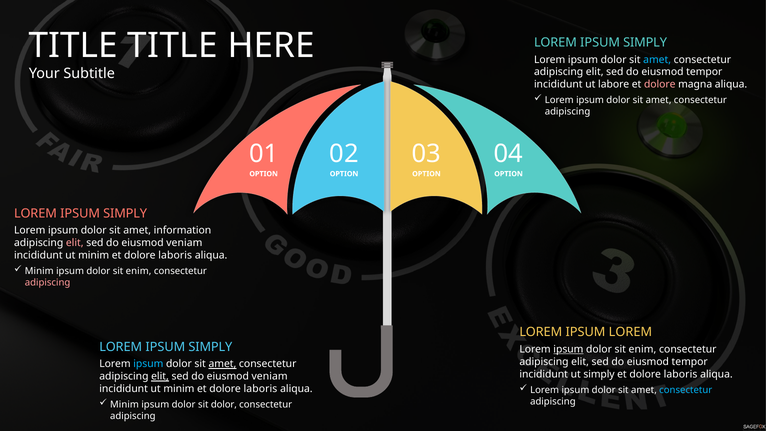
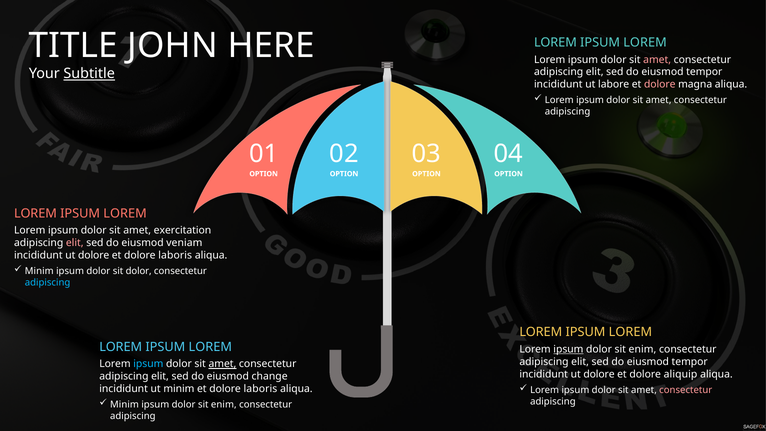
TITLE TITLE: TITLE -> JOHN
SIMPLY at (645, 42): SIMPLY -> LOREM
amet at (657, 60) colour: light blue -> pink
Subtitle underline: none -> present
SIMPLY at (125, 213): SIMPLY -> LOREM
information: information -> exercitation
minim at (94, 255): minim -> dolore
enim at (139, 271): enim -> dolor
adipiscing at (48, 283) colour: pink -> light blue
SIMPLY at (210, 347): SIMPLY -> LOREM
simply at (599, 374): simply -> dolore
laboris at (681, 374): laboris -> aliquip
elit at (160, 376) underline: present -> none
veniam at (270, 376): veniam -> change
consectetur at (686, 390) colour: light blue -> pink
dolor at (224, 405): dolor -> enim
